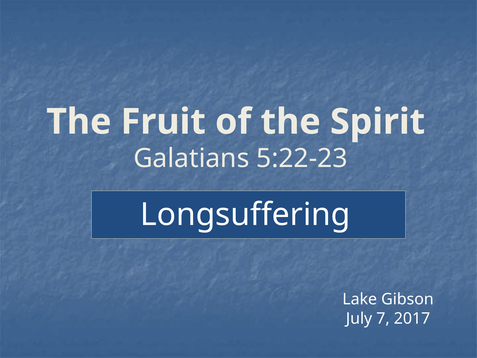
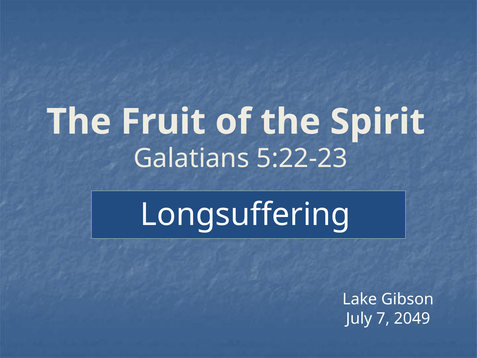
2017: 2017 -> 2049
